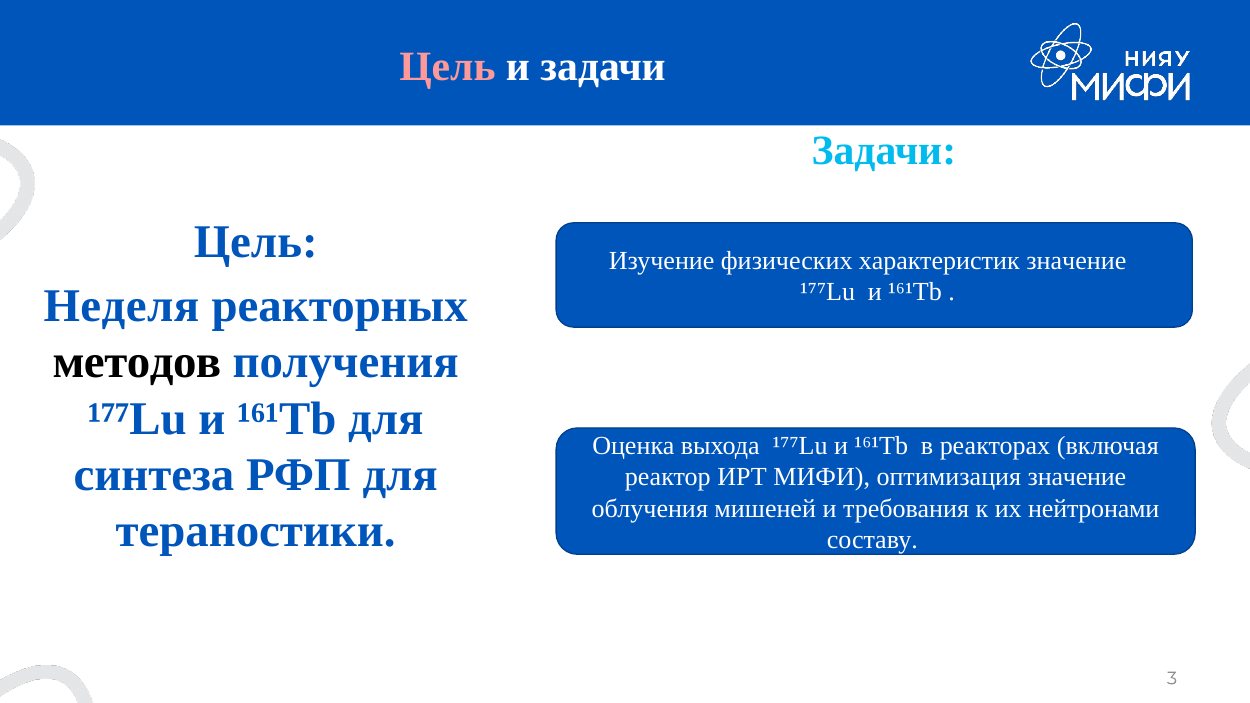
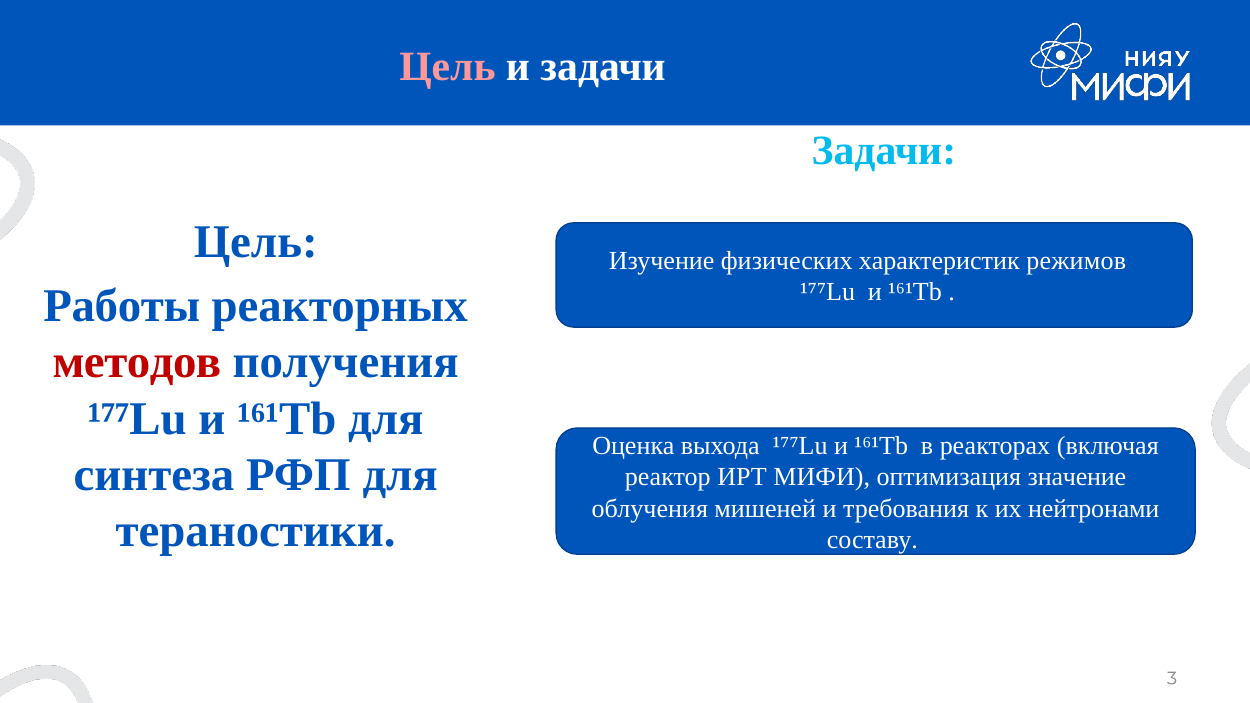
характеристик значение: значение -> режимов
Неделя: Неделя -> Работы
методов colour: black -> red
